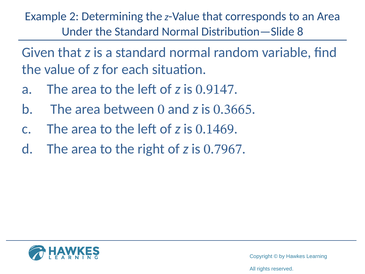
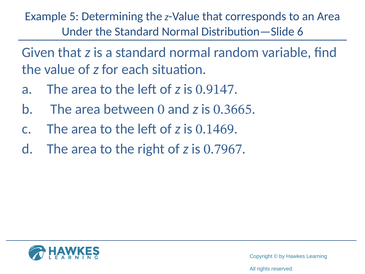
2: 2 -> 5
8: 8 -> 6
